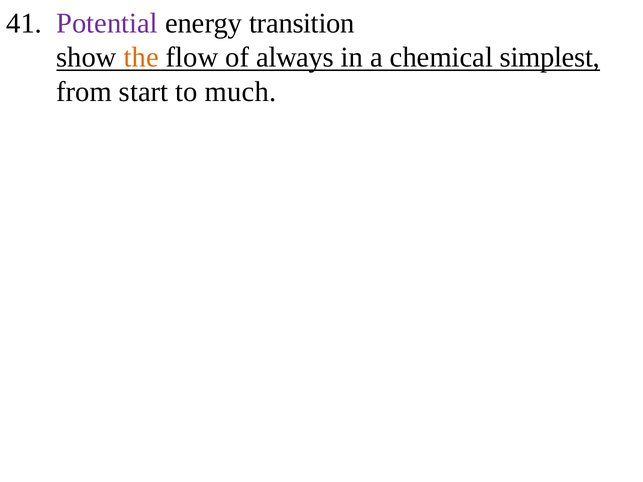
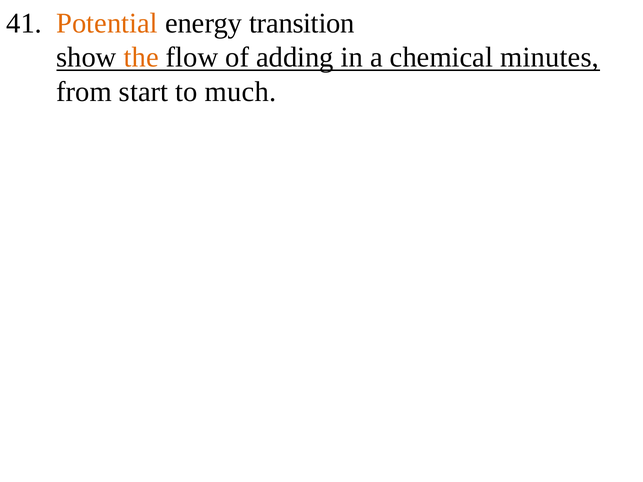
Potential colour: purple -> orange
always: always -> adding
simplest: simplest -> minutes
